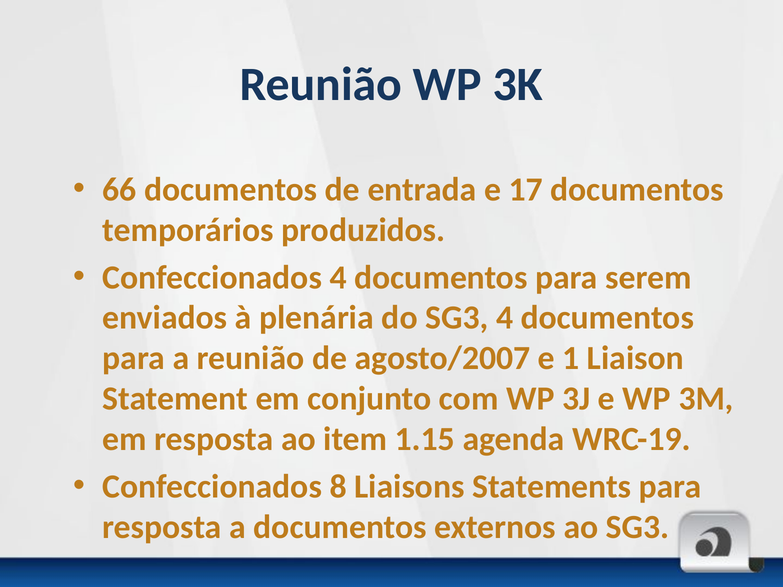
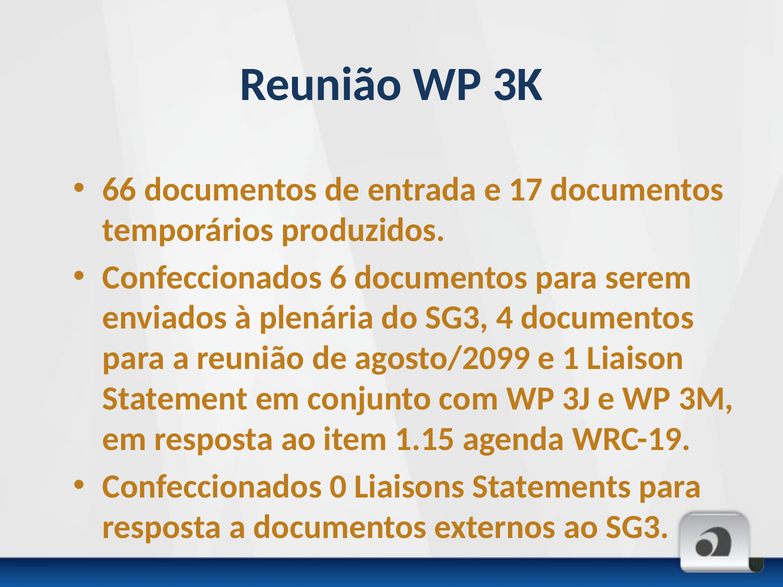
Confeccionados 4: 4 -> 6
agosto/2007: agosto/2007 -> agosto/2099
8: 8 -> 0
